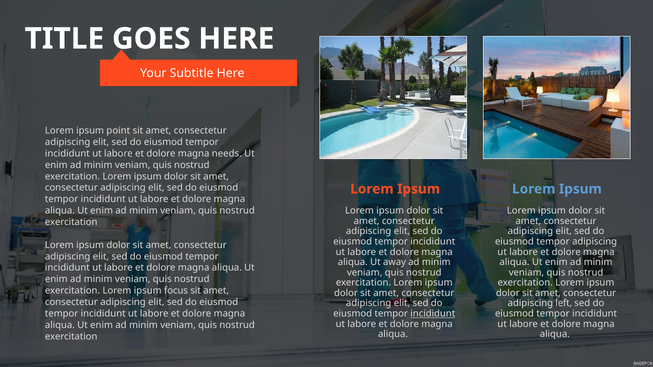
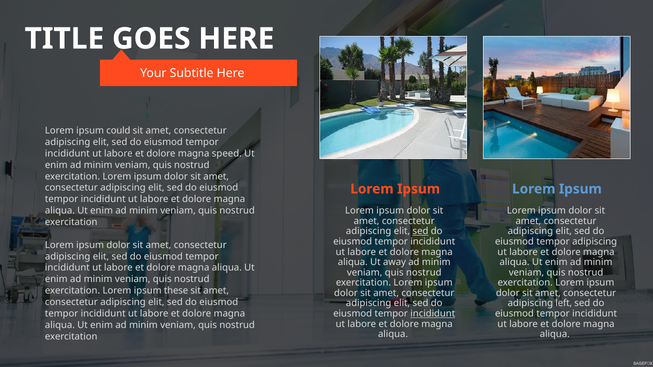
point: point -> could
needs: needs -> speed
sed at (420, 232) underline: none -> present
focus: focus -> these
